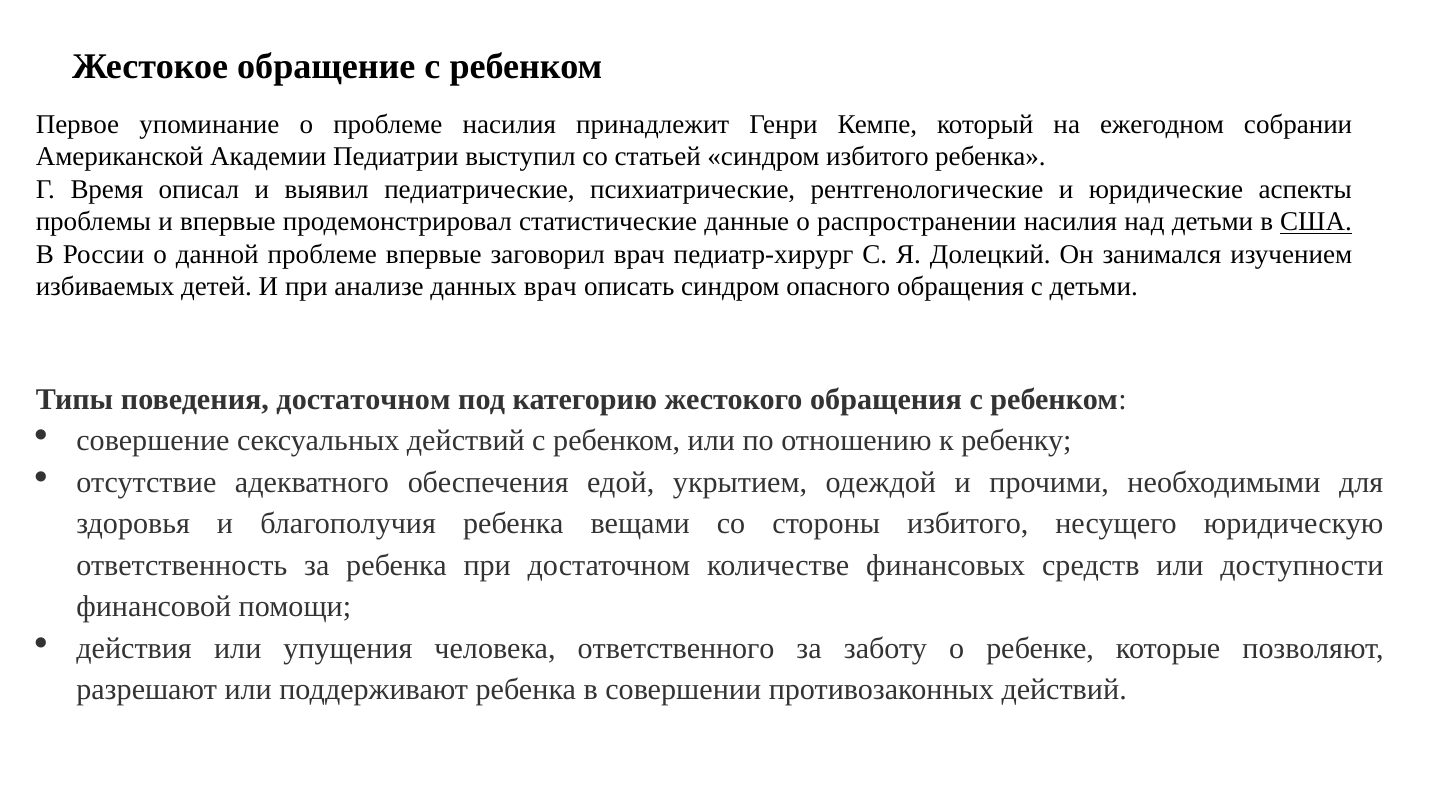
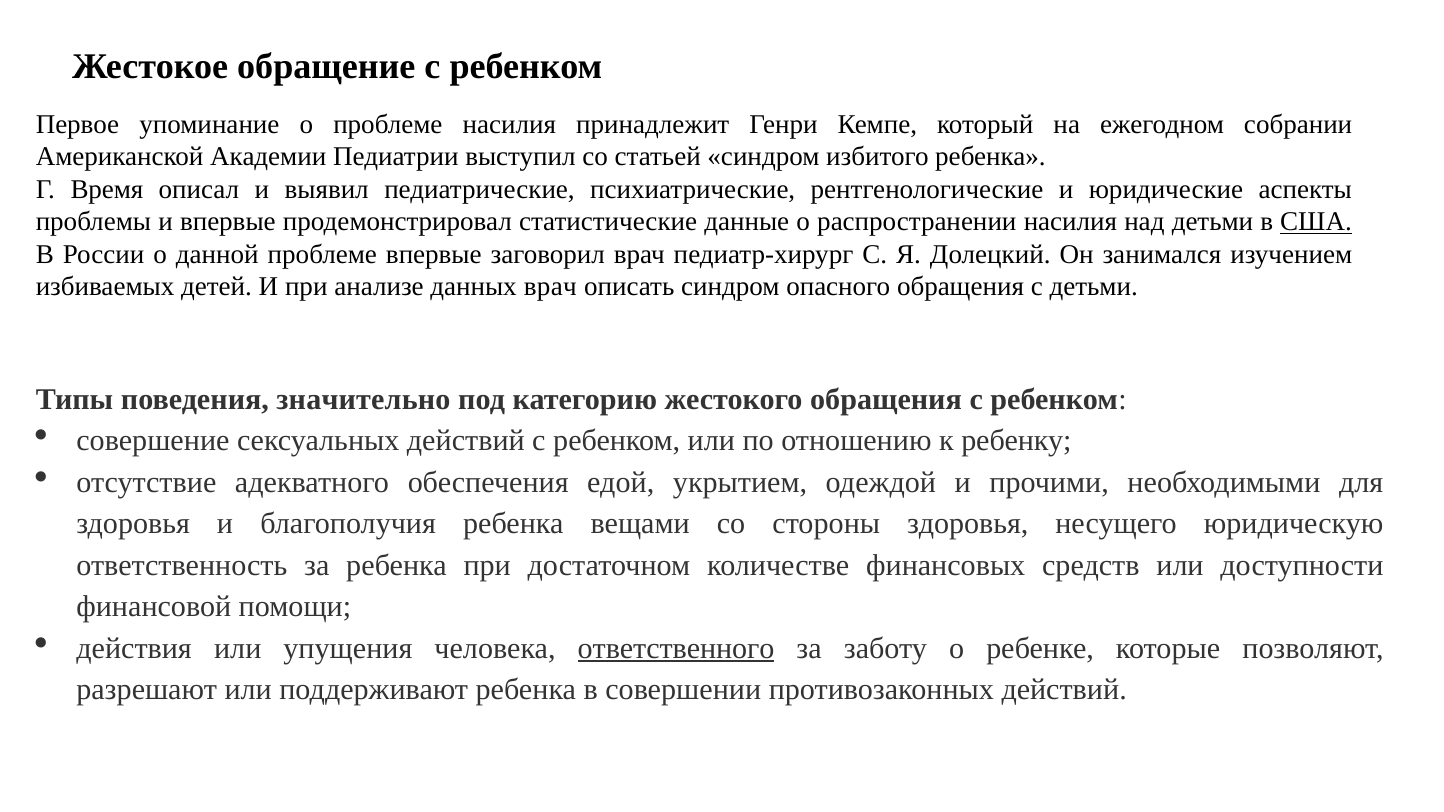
поведения достаточном: достаточном -> значительно
стороны избитого: избитого -> здоровья
ответственного underline: none -> present
